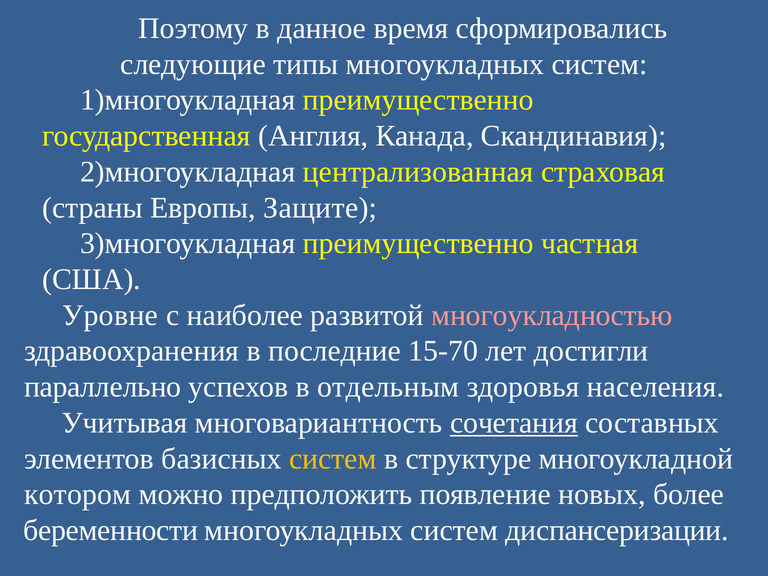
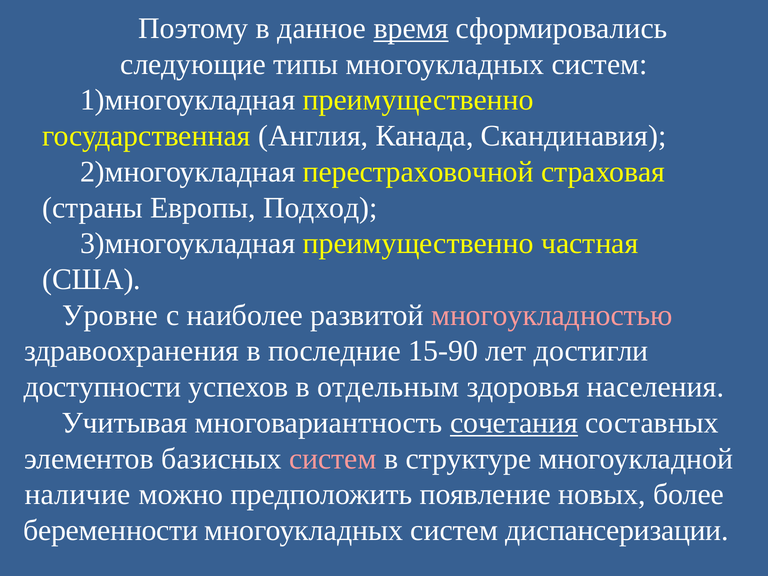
время underline: none -> present
централизованная: централизованная -> перестраховочной
Защите: Защите -> Подход
15-70: 15-70 -> 15-90
параллельно: параллельно -> доступности
систем at (333, 459) colour: yellow -> pink
котором: котором -> наличие
